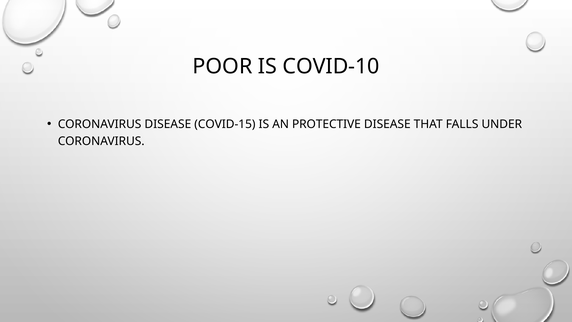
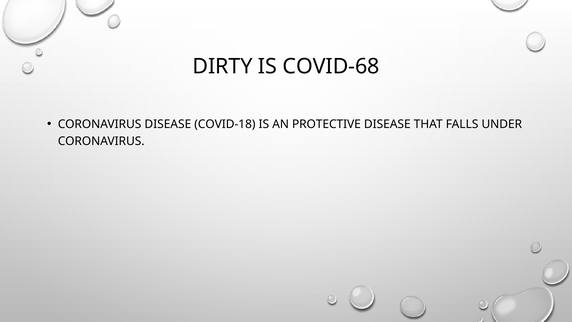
POOR: POOR -> DIRTY
COVID-10: COVID-10 -> COVID-68
COVID-15: COVID-15 -> COVID-18
